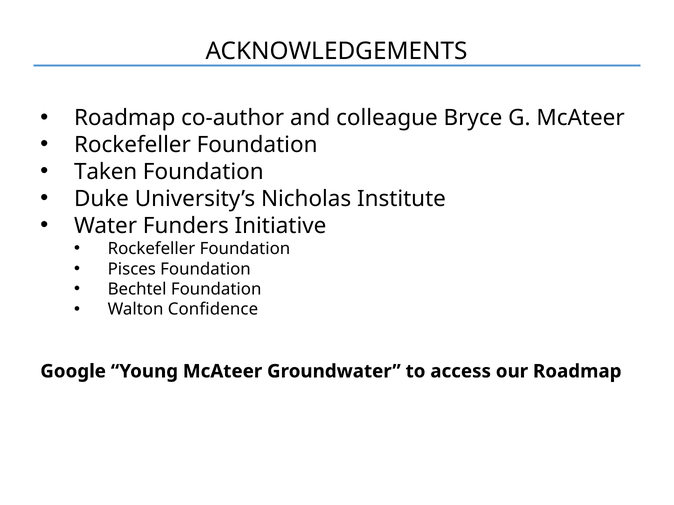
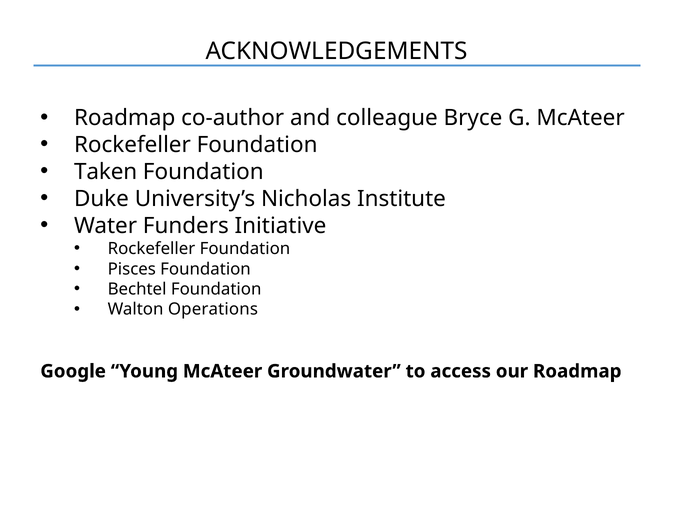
Confidence: Confidence -> Operations
